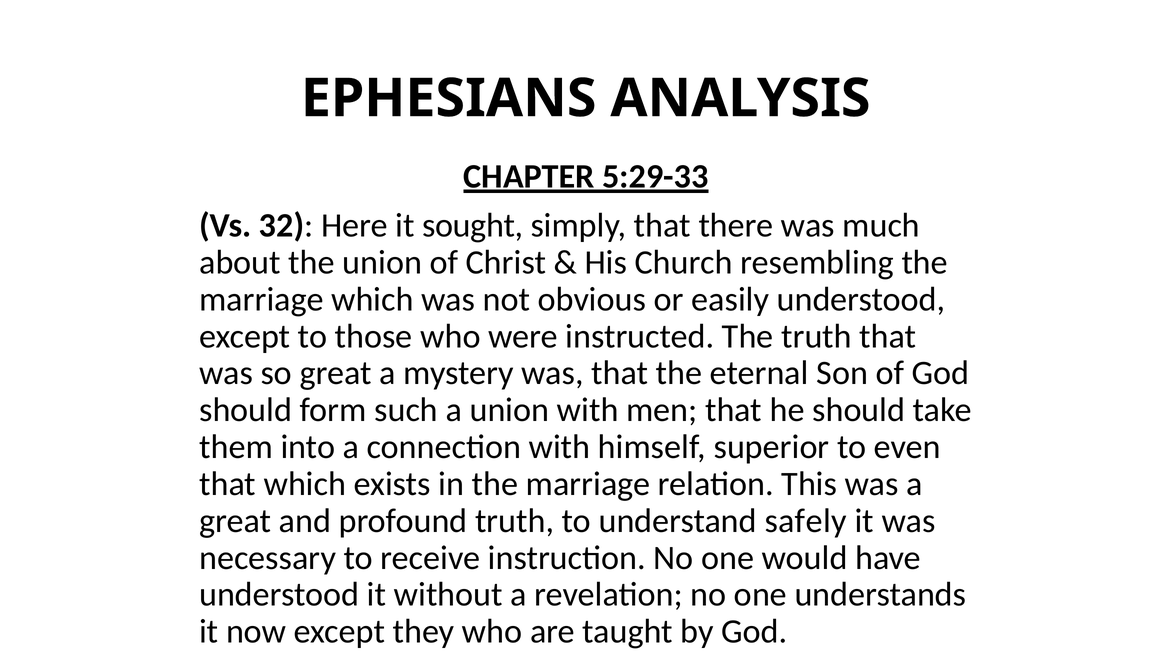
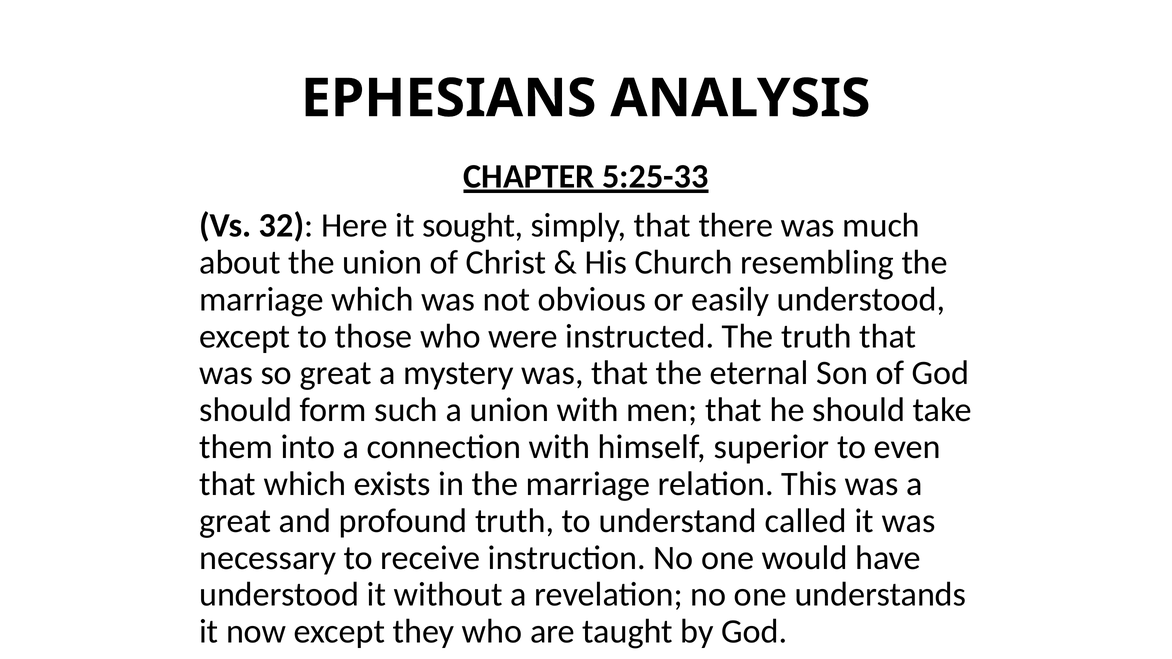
5:29-33: 5:29-33 -> 5:25-33
safely: safely -> called
